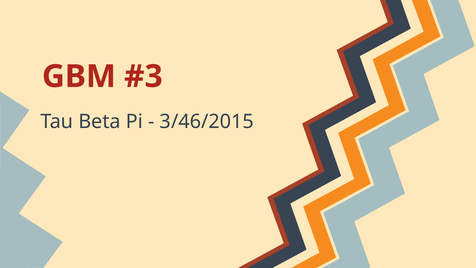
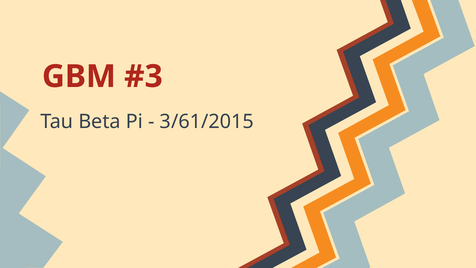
3/46/2015: 3/46/2015 -> 3/61/2015
